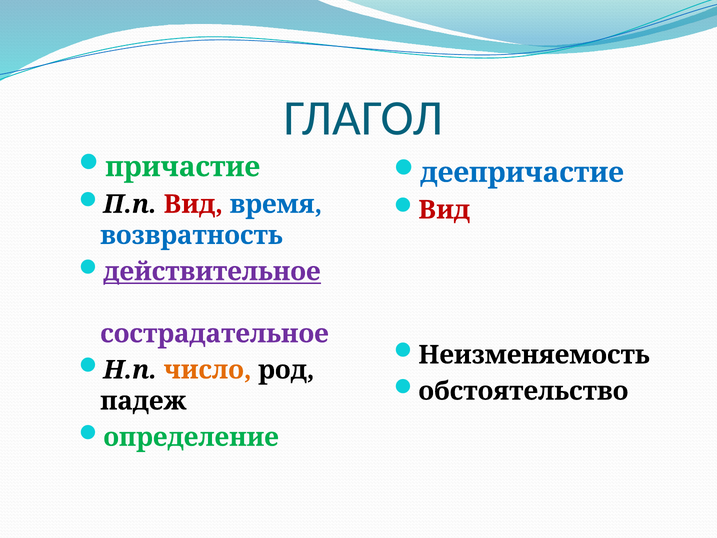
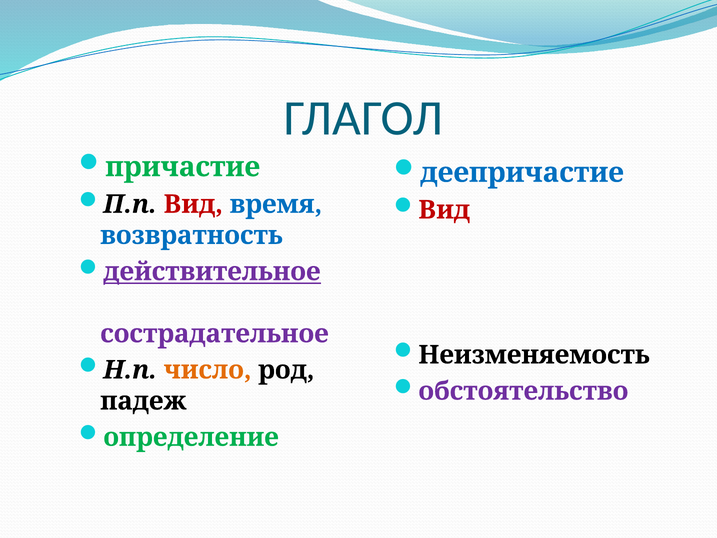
обстоятельство colour: black -> purple
